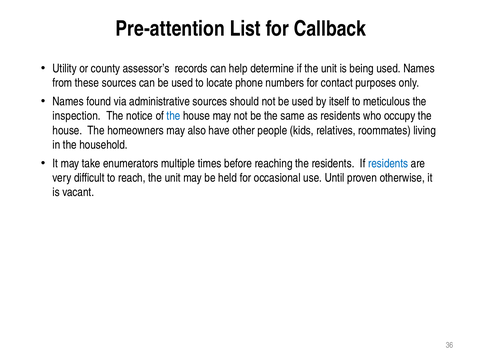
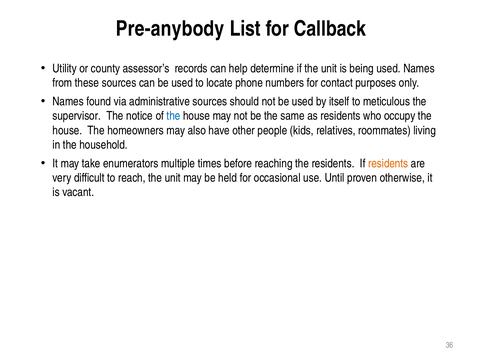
Pre-attention: Pre-attention -> Pre-anybody
inspection: inspection -> supervisor
residents at (388, 163) colour: blue -> orange
